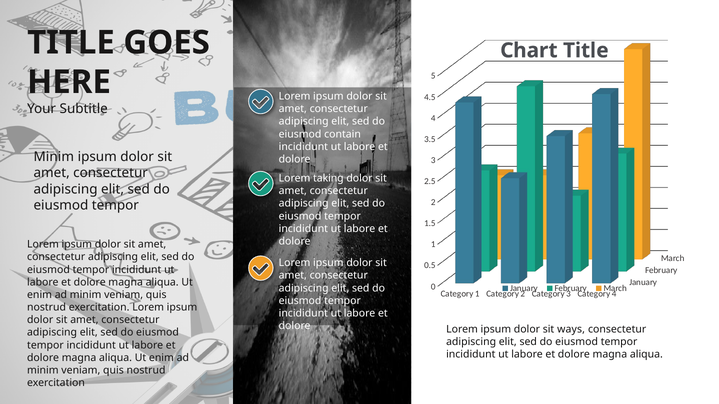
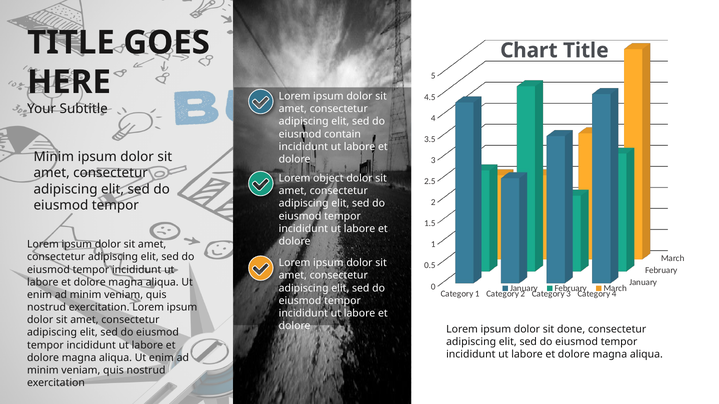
taking: taking -> object
ways: ways -> done
